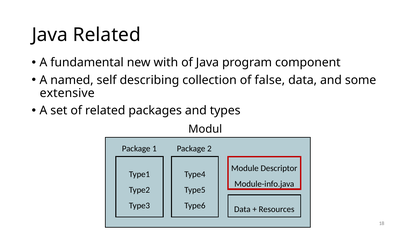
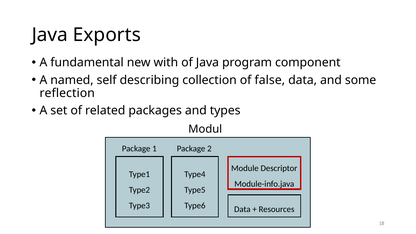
Java Related: Related -> Exports
extensive: extensive -> reflection
